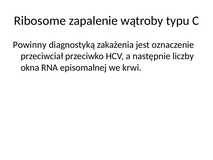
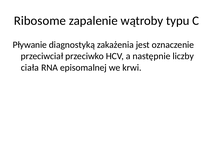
Powinny: Powinny -> Pływanie
okna: okna -> ciała
